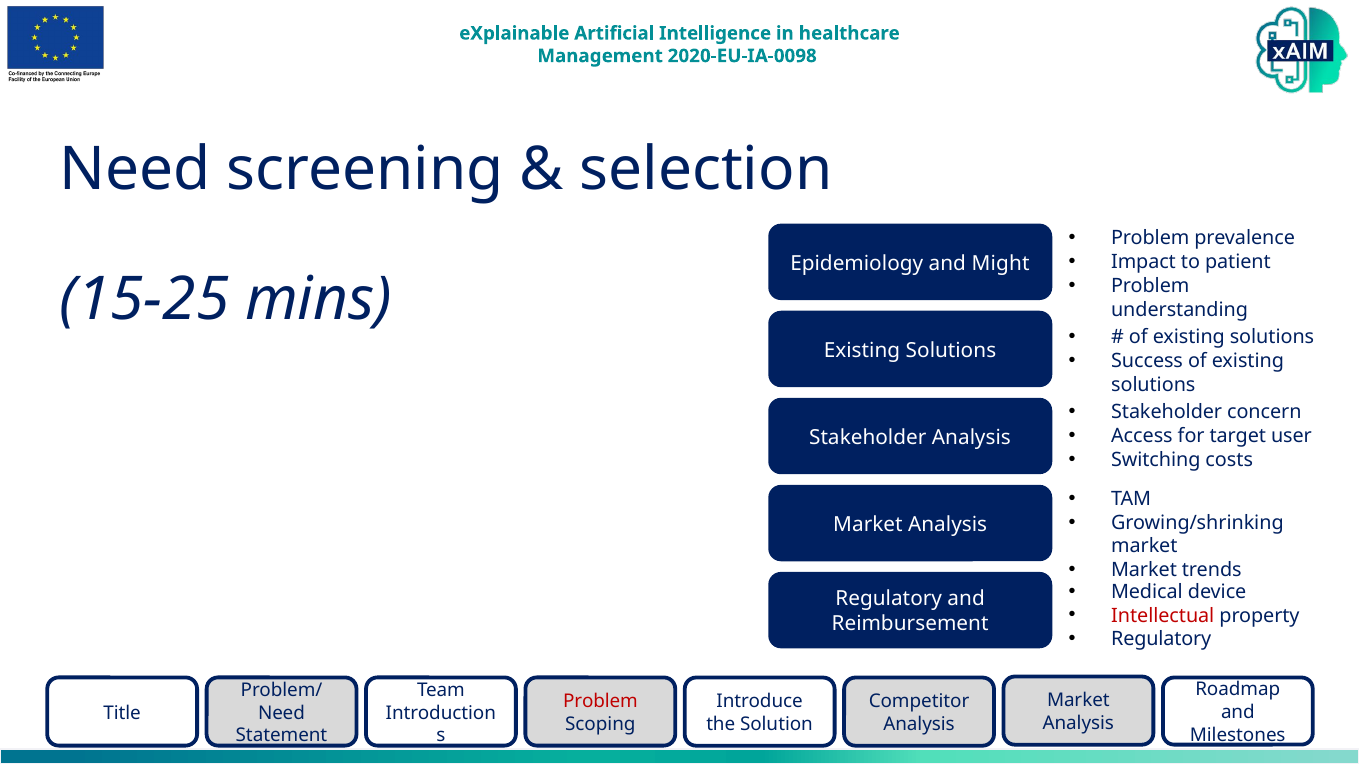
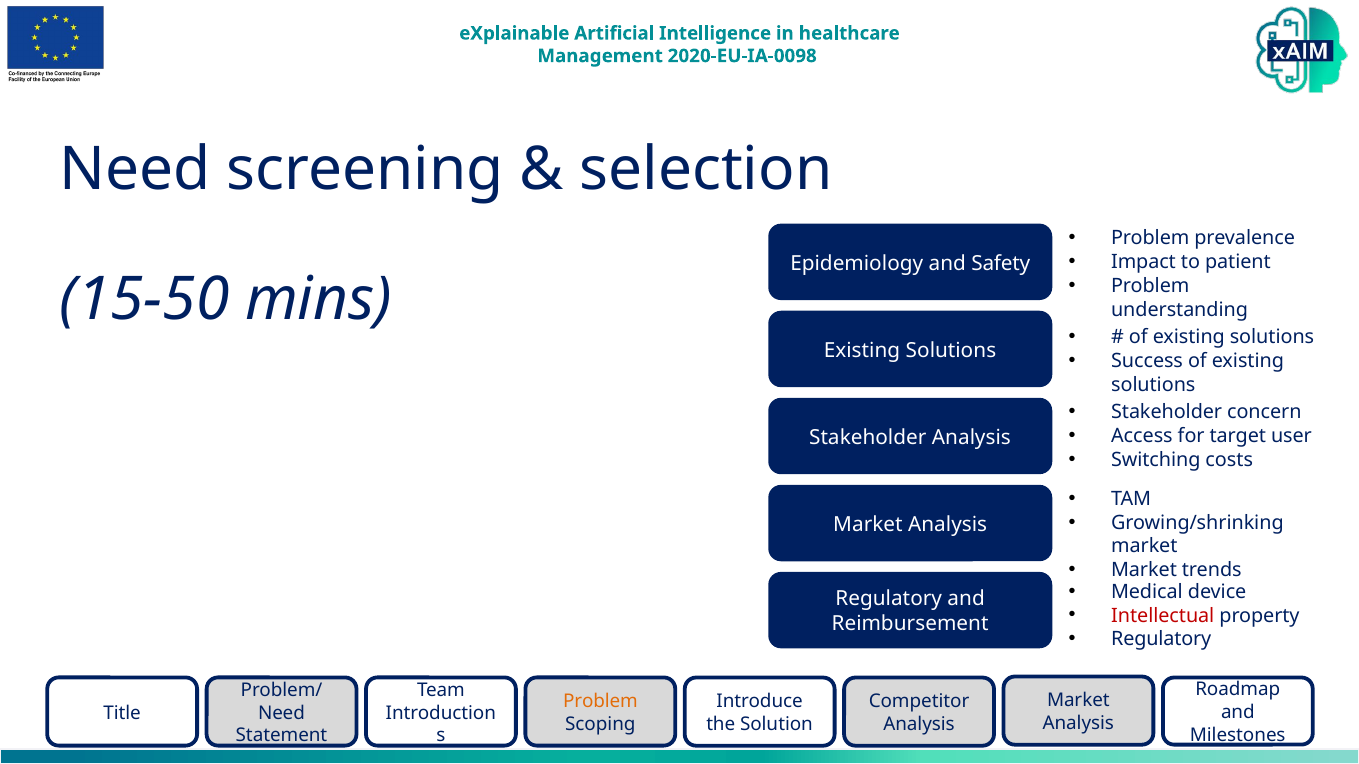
Might: Might -> Safety
15-25: 15-25 -> 15-50
Problem at (600, 702) colour: red -> orange
